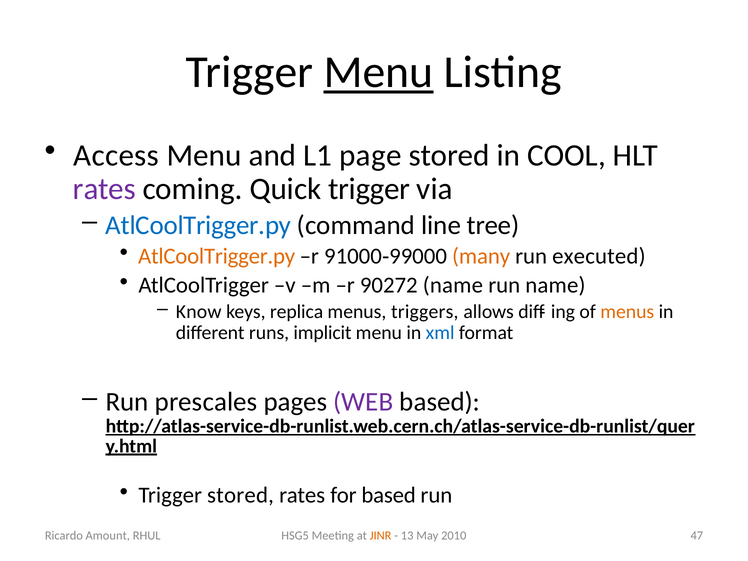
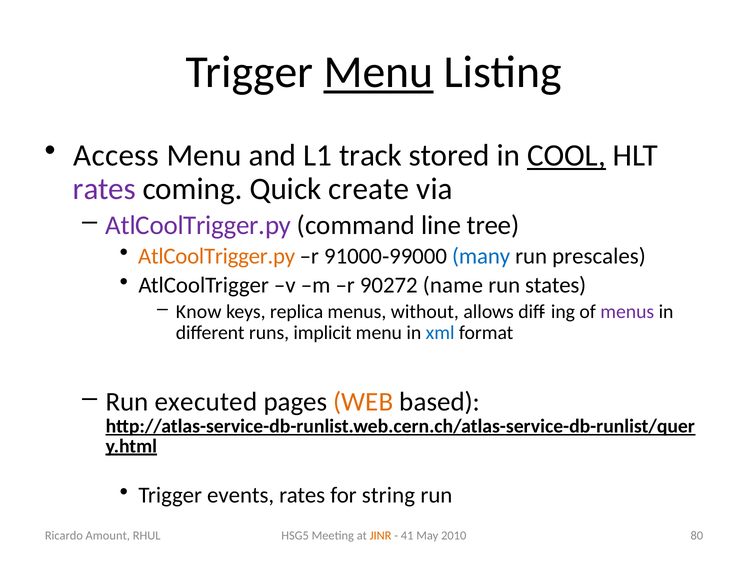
page: page -> track
COOL underline: none -> present
Quick trigger: trigger -> create
AtlCoolTrigger.py at (198, 225) colour: blue -> purple
many colour: orange -> blue
executed: executed -> prescales
run name: name -> states
triggers: triggers -> without
menus at (627, 312) colour: orange -> purple
prescales: prescales -> executed
WEB colour: purple -> orange
Trigger stored: stored -> events
for based: based -> string
13: 13 -> 41
47: 47 -> 80
